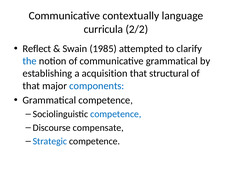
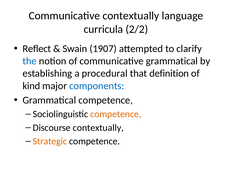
1985: 1985 -> 1907
acquisition: acquisition -> procedural
structural: structural -> definition
that at (31, 86): that -> kind
competence at (116, 114) colour: blue -> orange
Discourse compensate: compensate -> contextually
Strategic colour: blue -> orange
